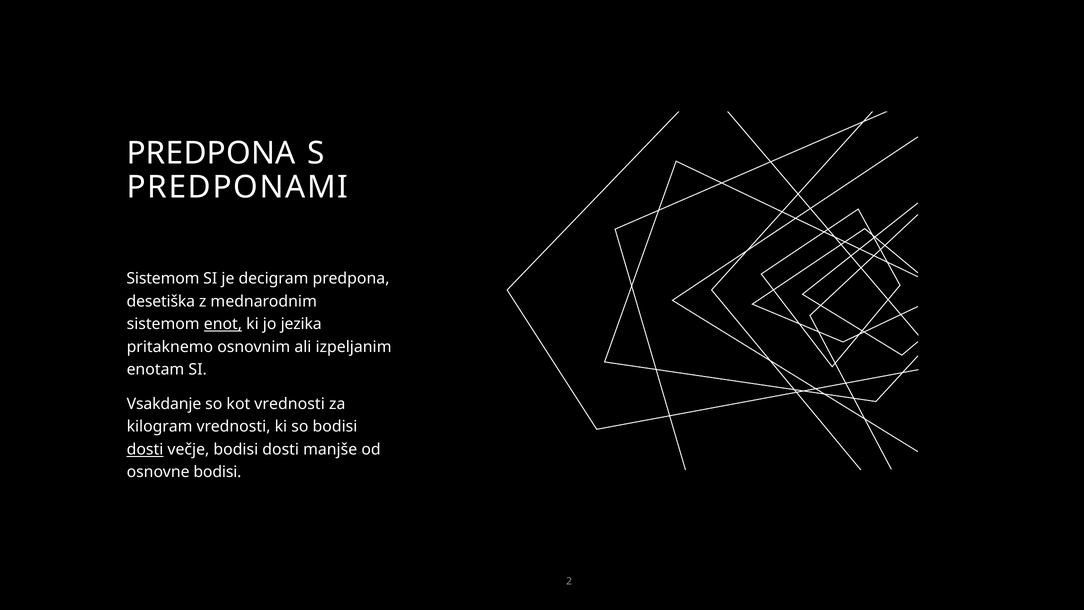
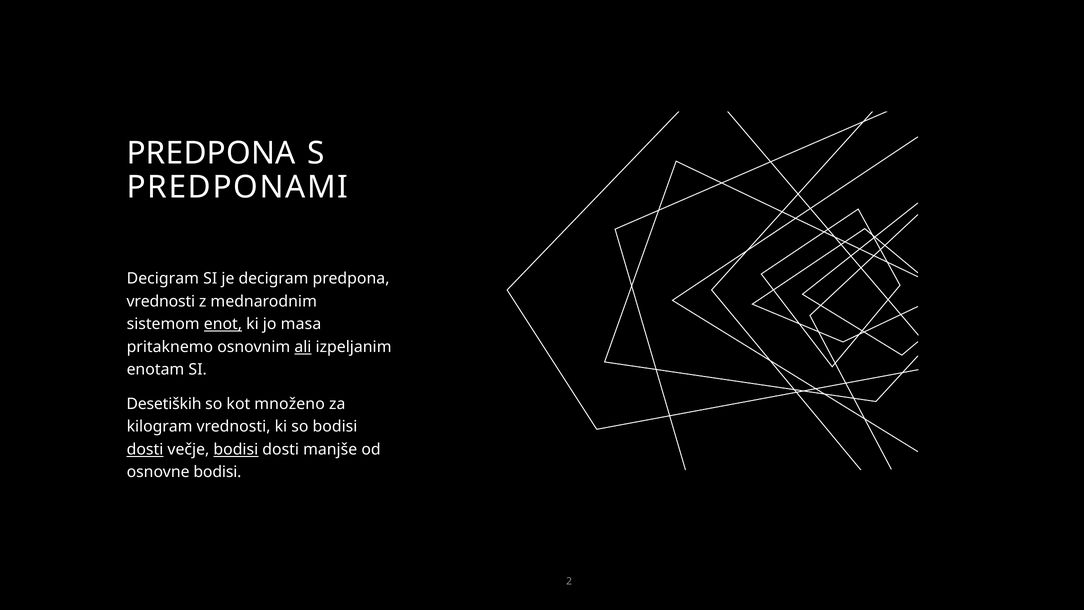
Sistemom at (163, 278): Sistemom -> Decigram
desetiška at (161, 301): desetiška -> vrednosti
jezika: jezika -> masa
ali underline: none -> present
Vsakdanje: Vsakdanje -> Desetiških
kot vrednosti: vrednosti -> množeno
bodisi at (236, 449) underline: none -> present
